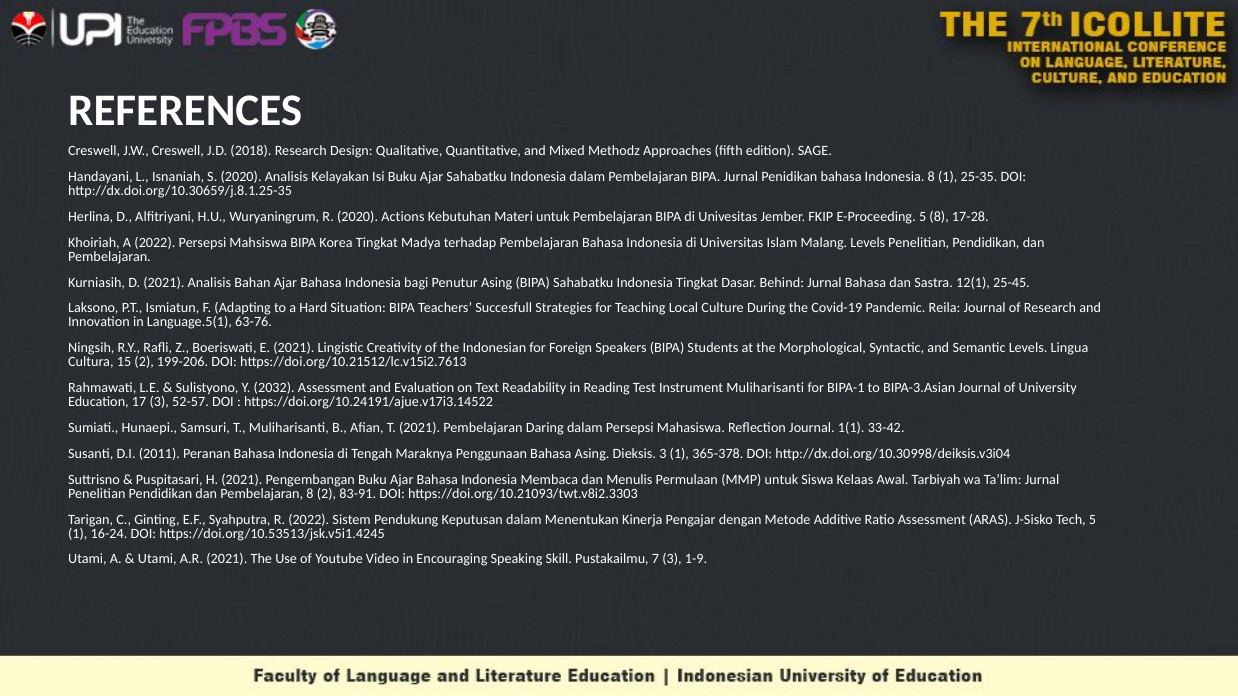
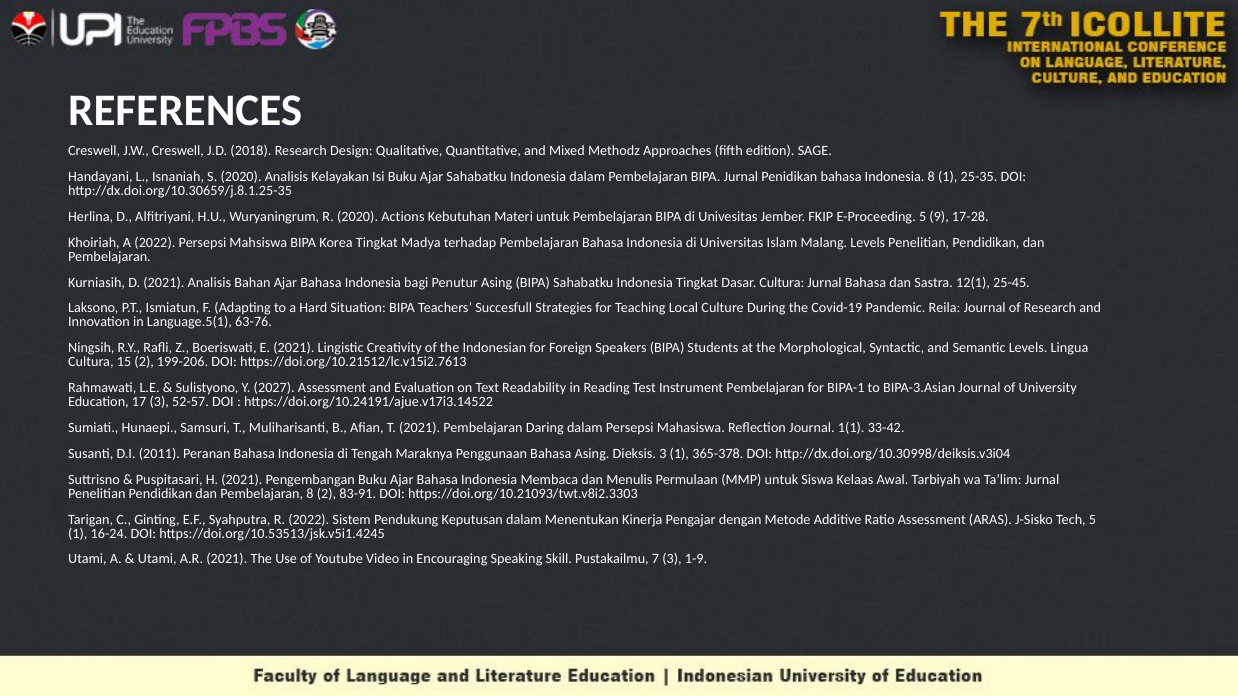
5 8: 8 -> 9
Dasar Behind: Behind -> Cultura
2032: 2032 -> 2027
Instrument Muliharisanti: Muliharisanti -> Pembelajaran
